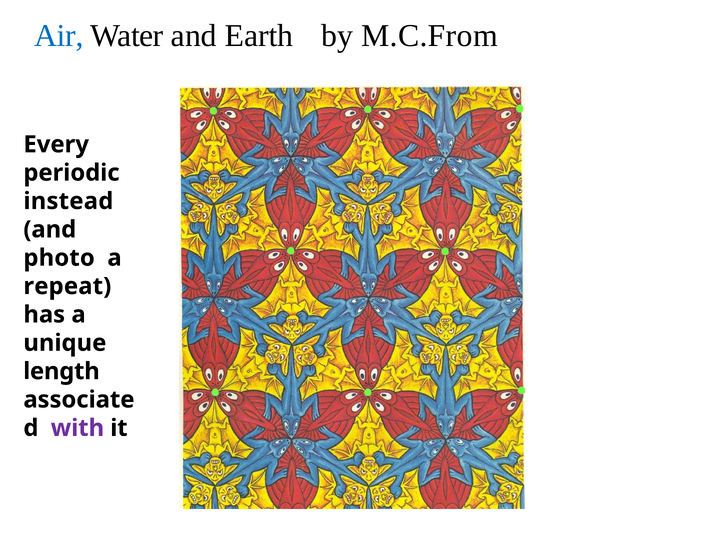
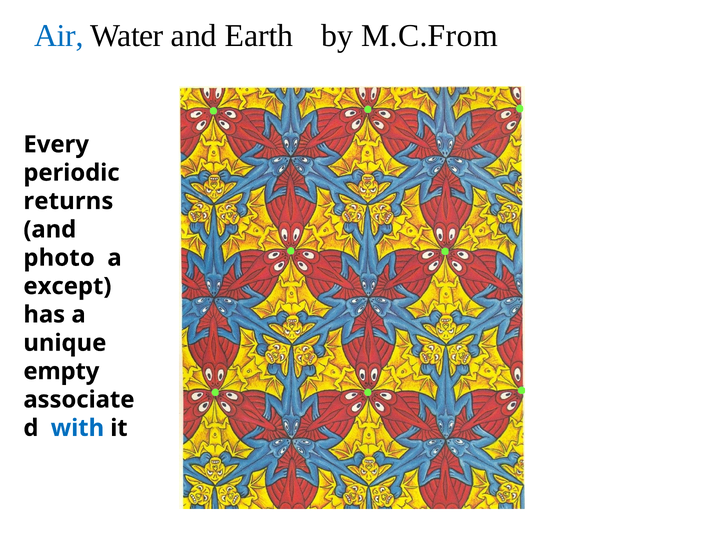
instead: instead -> returns
repeat: repeat -> except
length: length -> empty
with colour: purple -> blue
